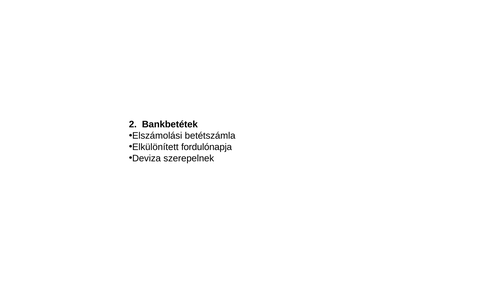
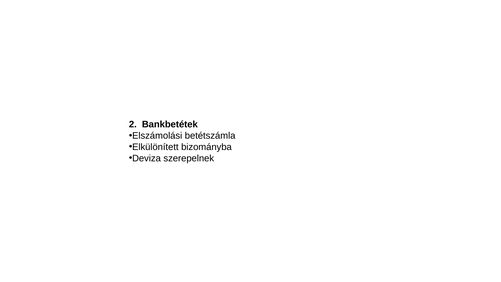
fordulónapja: fordulónapja -> bizományba
